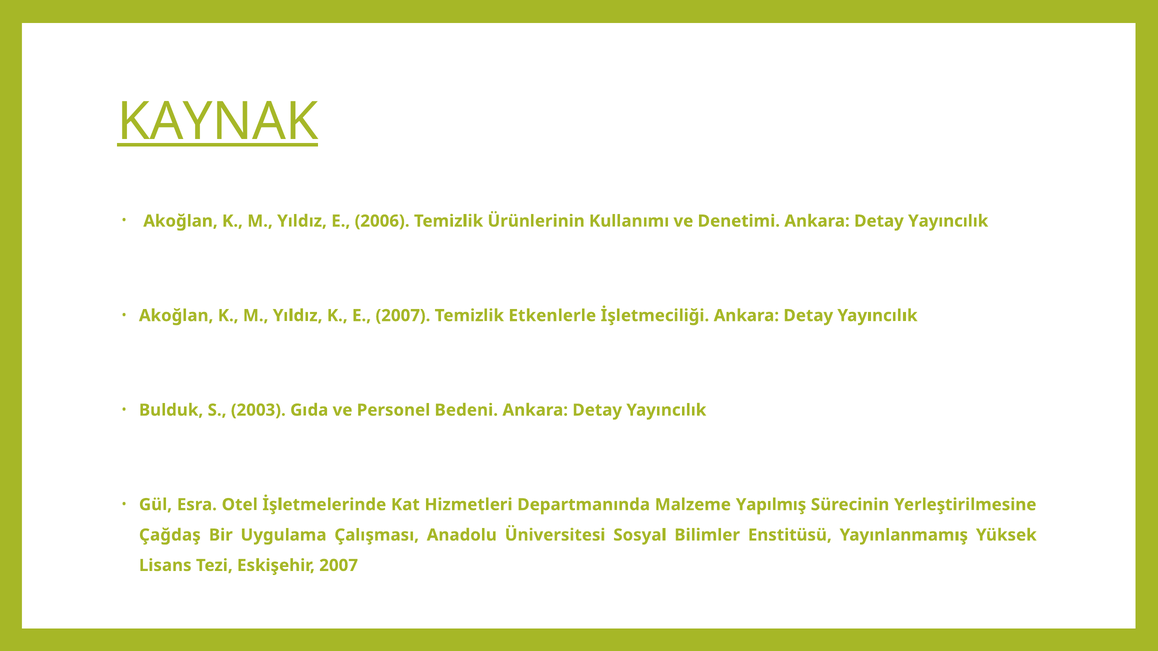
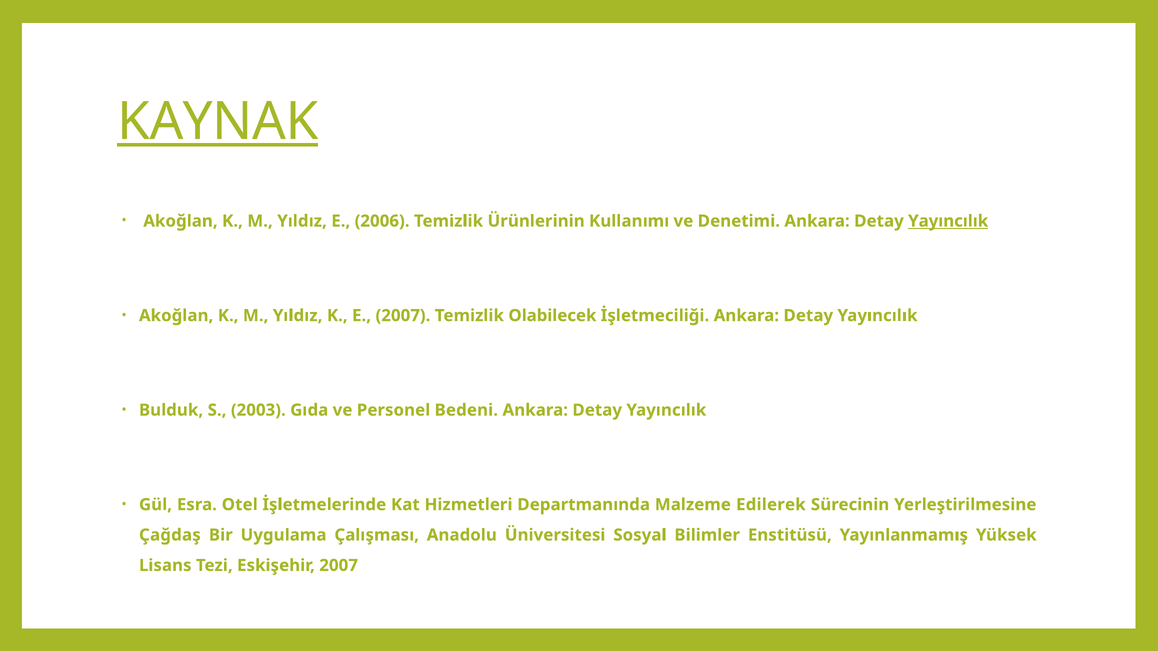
Yayıncılık at (948, 221) underline: none -> present
Etkenlerle: Etkenlerle -> Olabilecek
Yapılmış: Yapılmış -> Edilerek
